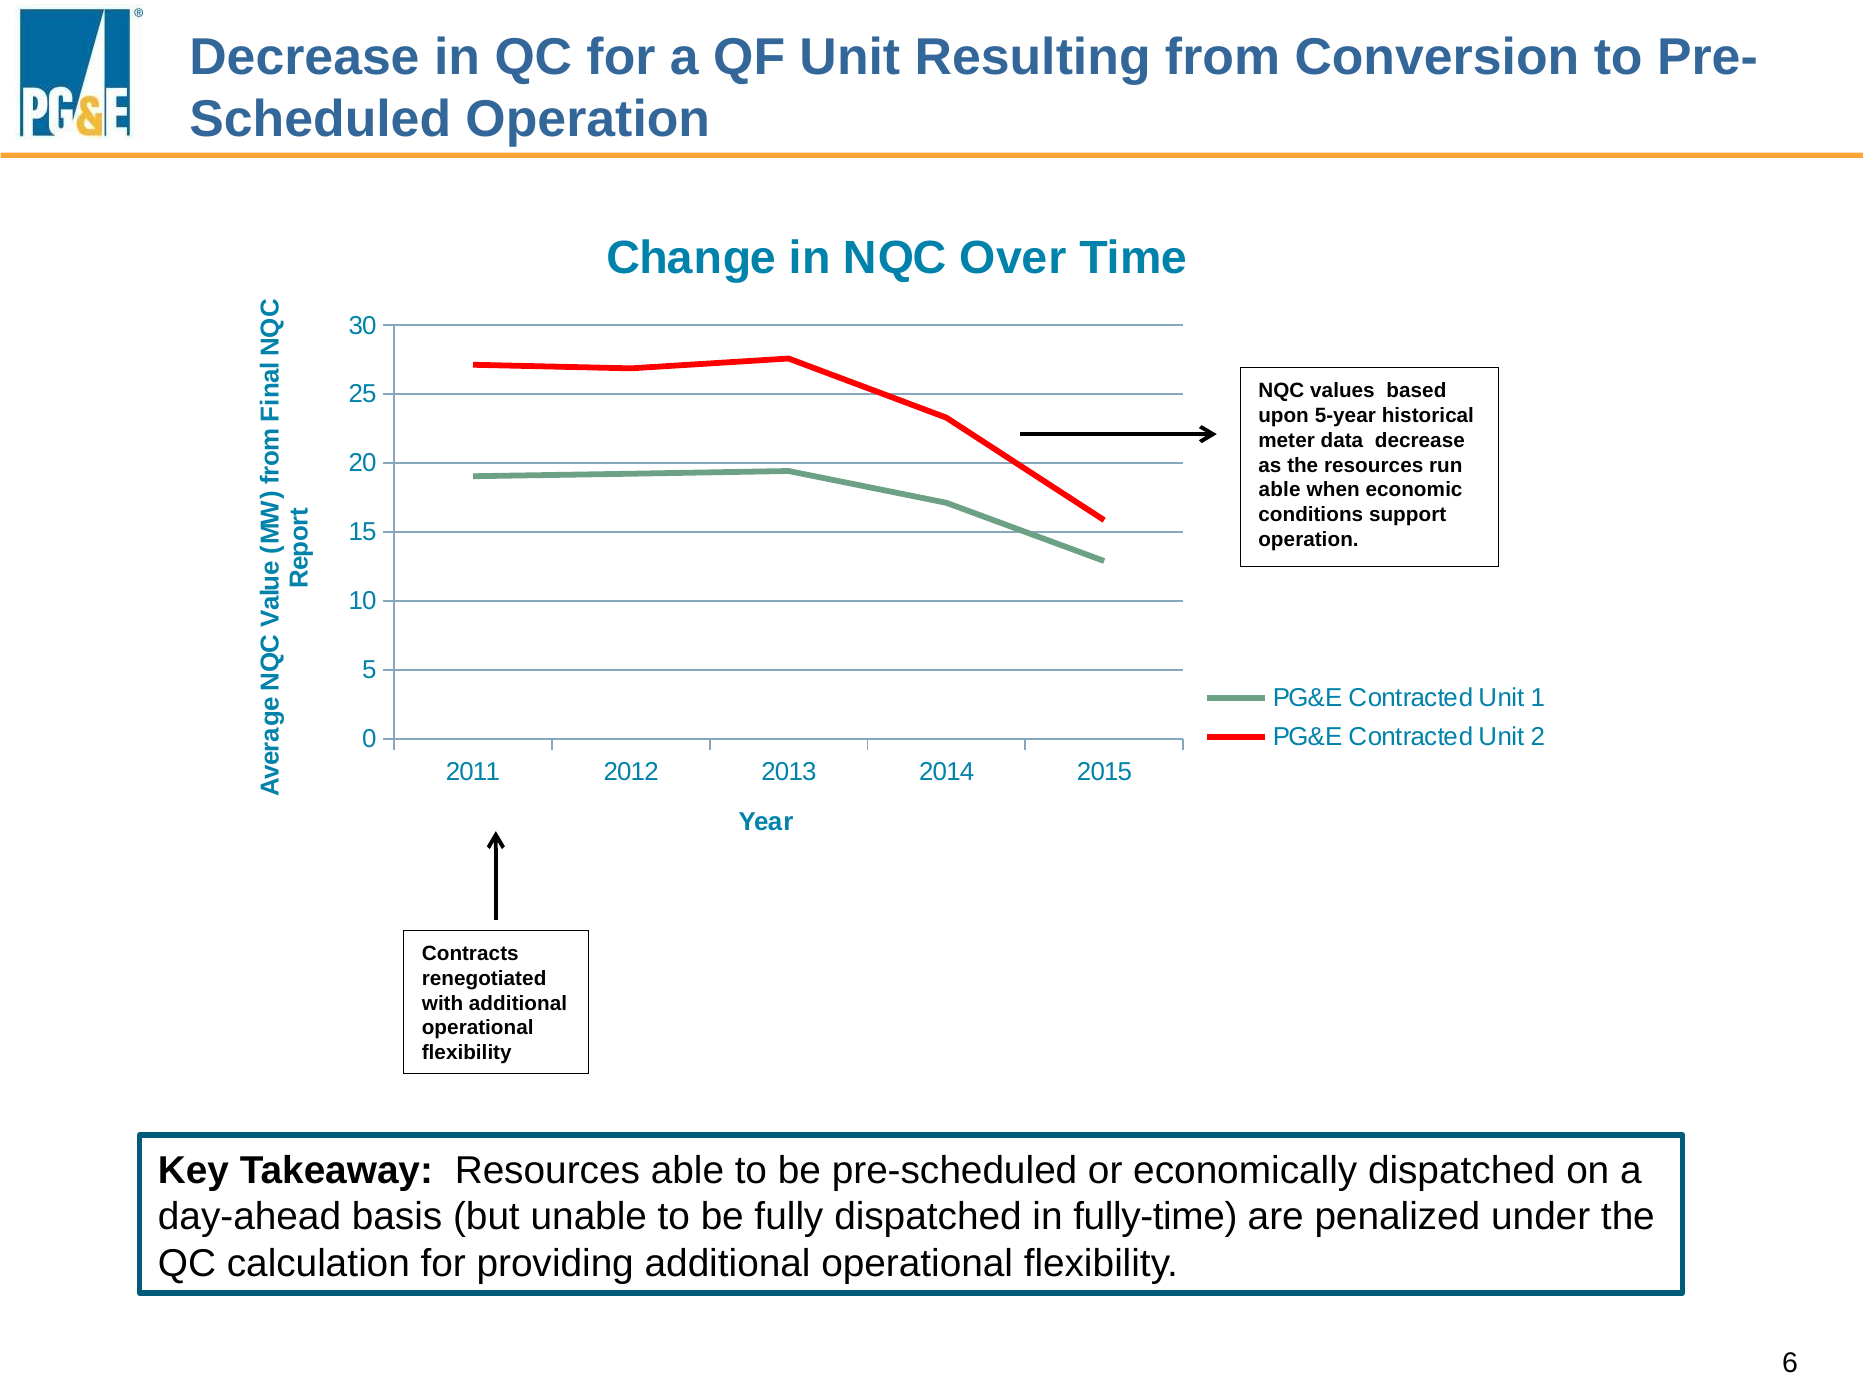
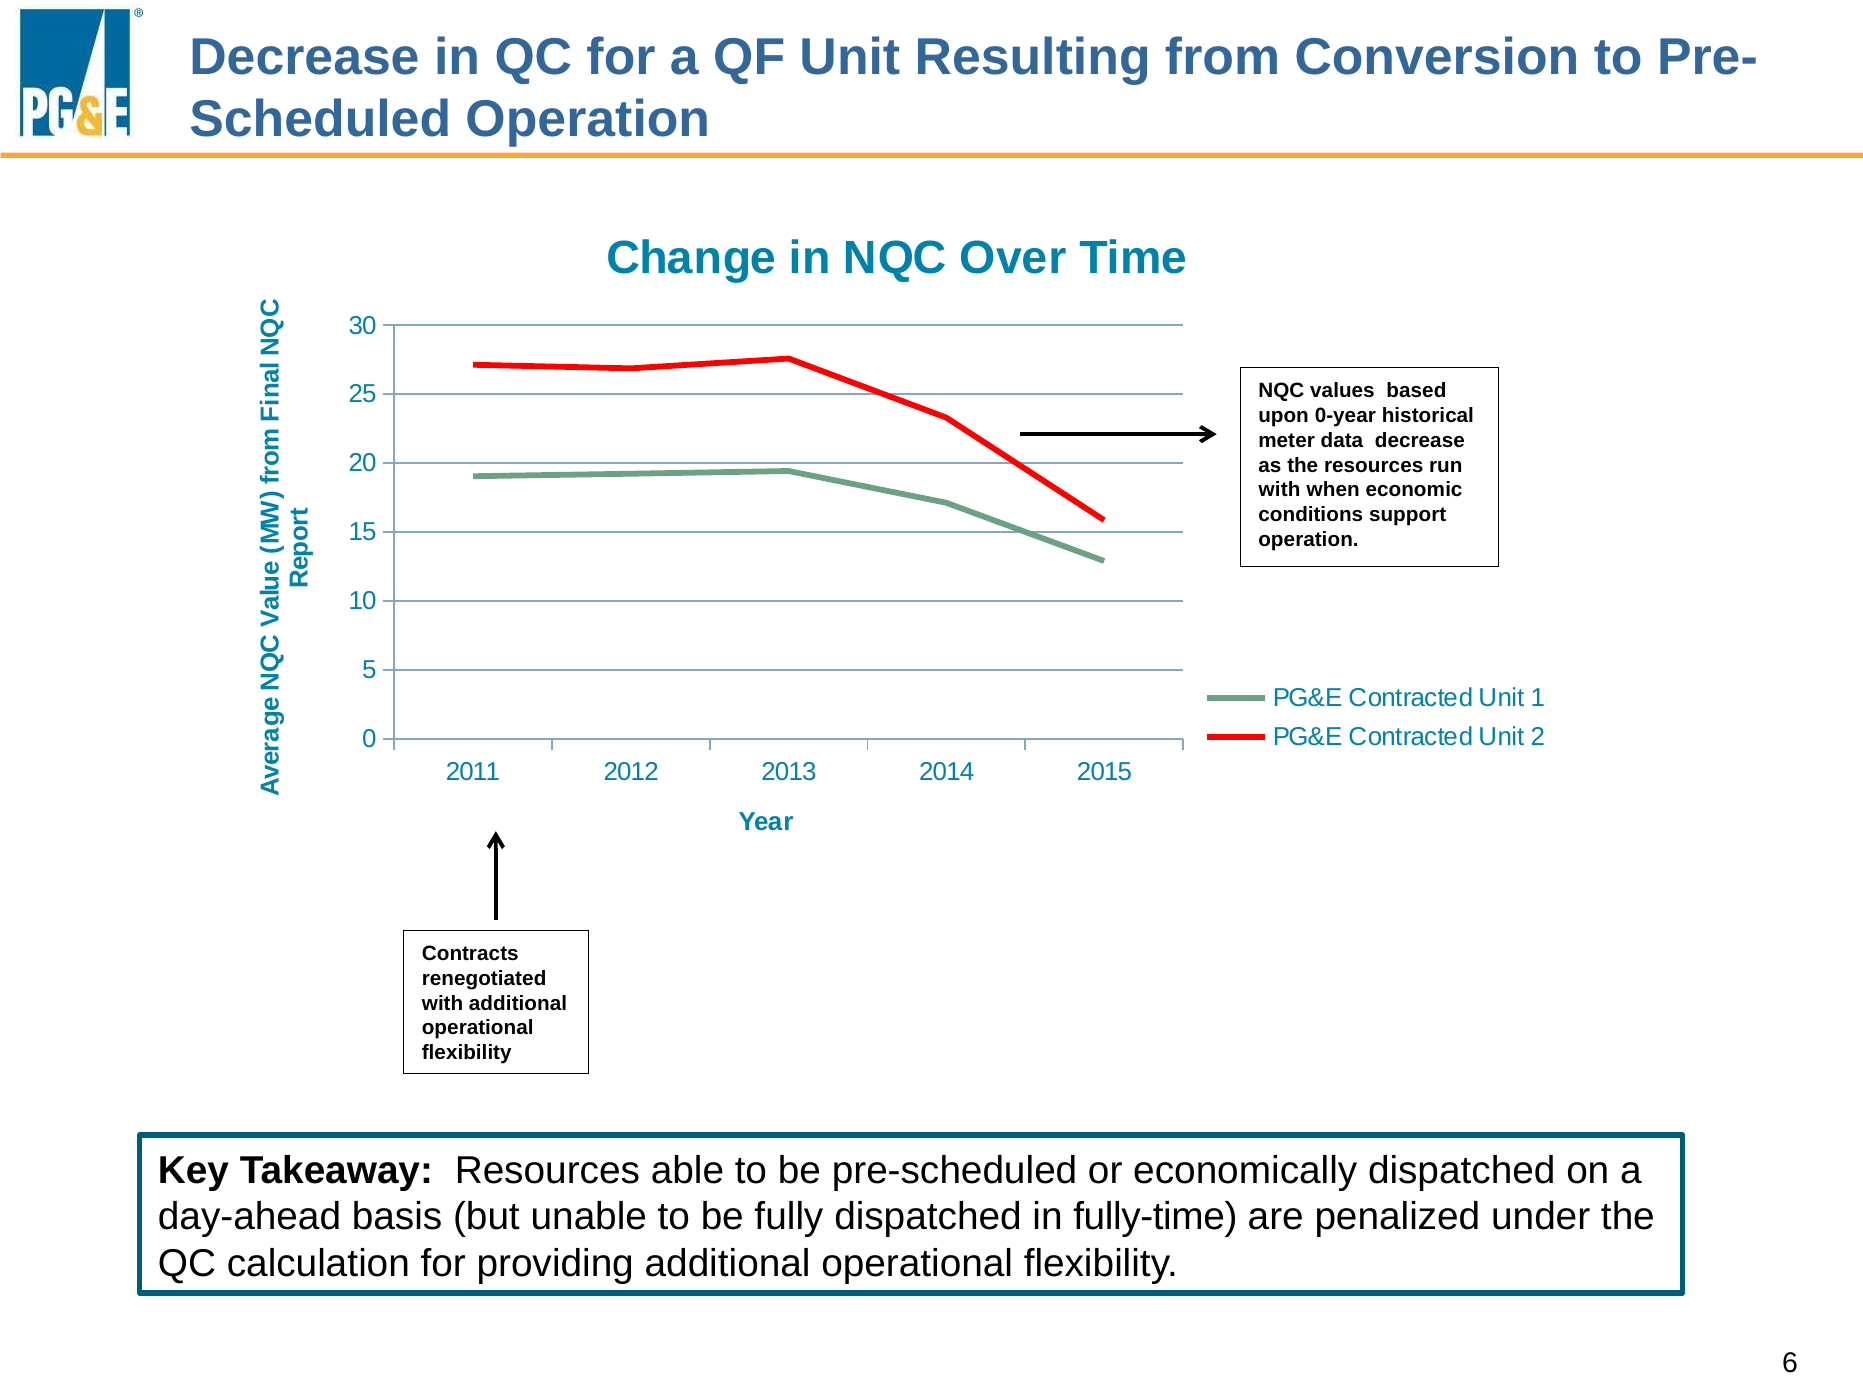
5-year: 5-year -> 0-year
able at (1280, 490): able -> with
